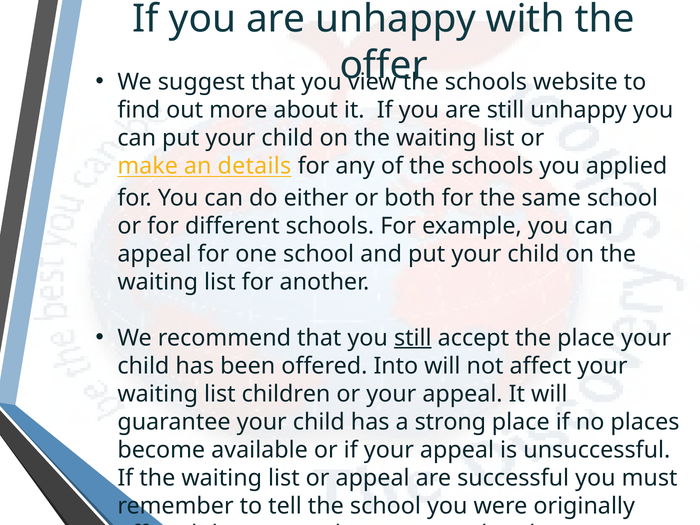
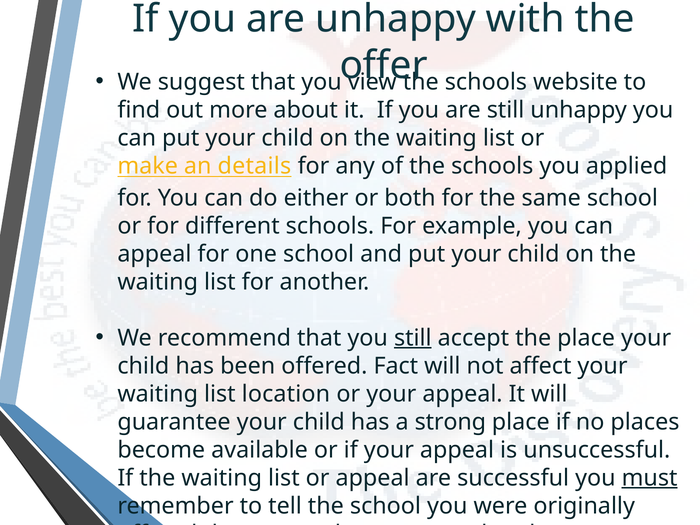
Into: Into -> Fact
children: children -> location
must underline: none -> present
